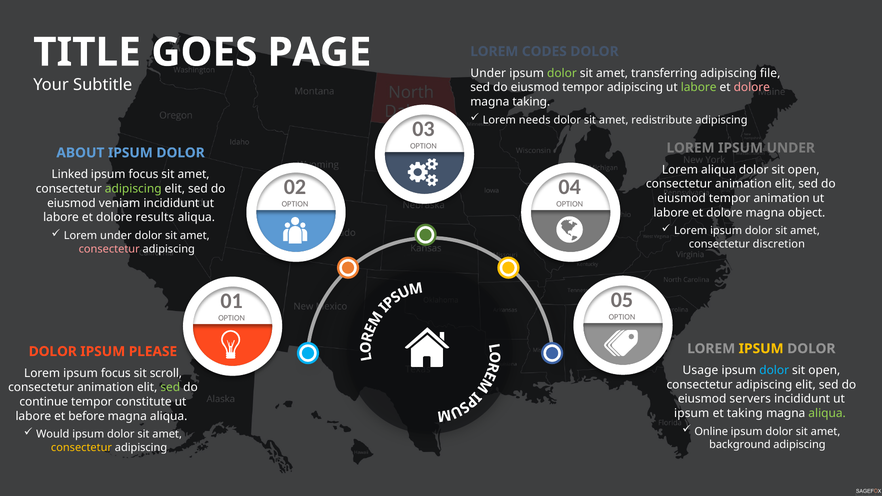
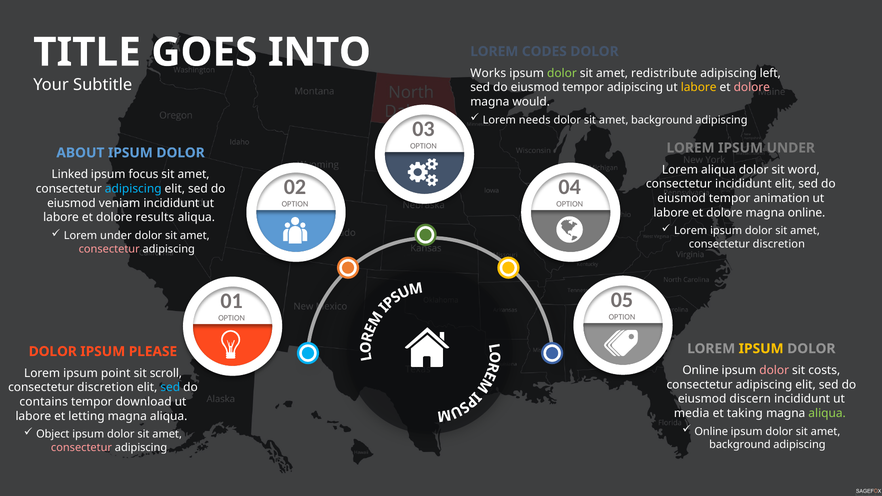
PAGE: PAGE -> INTO
Under at (488, 73): Under -> Works
transferring: transferring -> redistribute
file: file -> left
labore at (699, 88) colour: light green -> yellow
magna taking: taking -> would
redistribute at (662, 120): redistribute -> background
open at (804, 170): open -> word
animation at (743, 184): animation -> incididunt
adipiscing at (133, 189) colour: light green -> light blue
magna object: object -> online
Usage at (700, 370): Usage -> Online
dolor at (774, 370) colour: light blue -> pink
open at (824, 370): open -> costs
Lorem ipsum focus: focus -> point
animation at (106, 388): animation -> discretion
sed at (170, 388) colour: light green -> light blue
servers: servers -> discern
continue: continue -> contains
constitute: constitute -> download
ipsum at (692, 413): ipsum -> media
before: before -> letting
Would: Would -> Object
consectetur at (82, 448) colour: yellow -> pink
